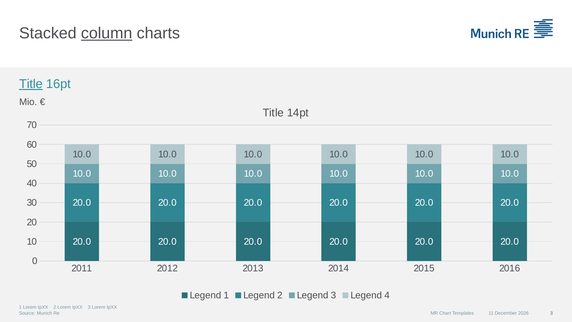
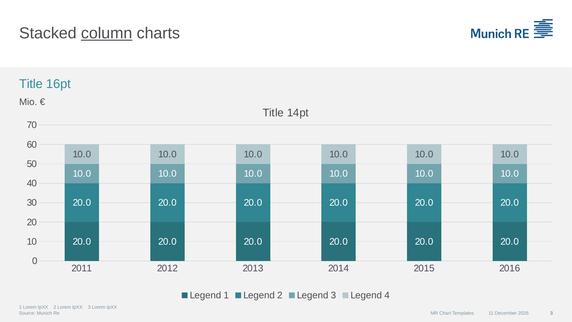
Title at (31, 84) underline: present -> none
